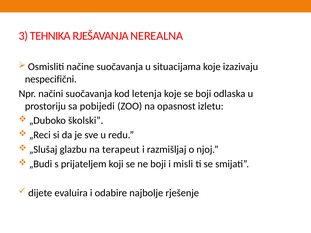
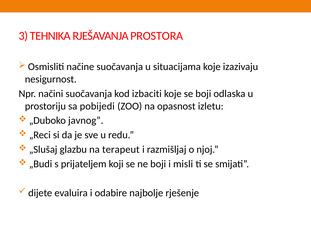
NEREALNA: NEREALNA -> PROSTORA
nespecifični: nespecifični -> nesigurnost
letenja: letenja -> izbaciti
školski: školski -> javnog
